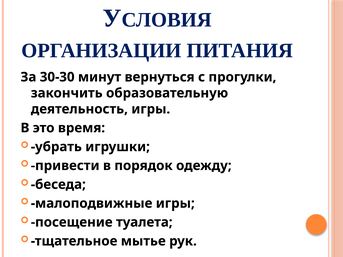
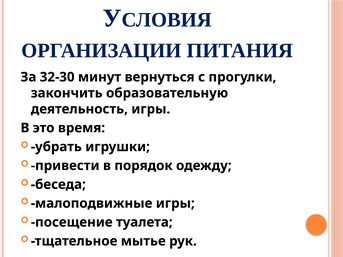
30-30: 30-30 -> 32-30
